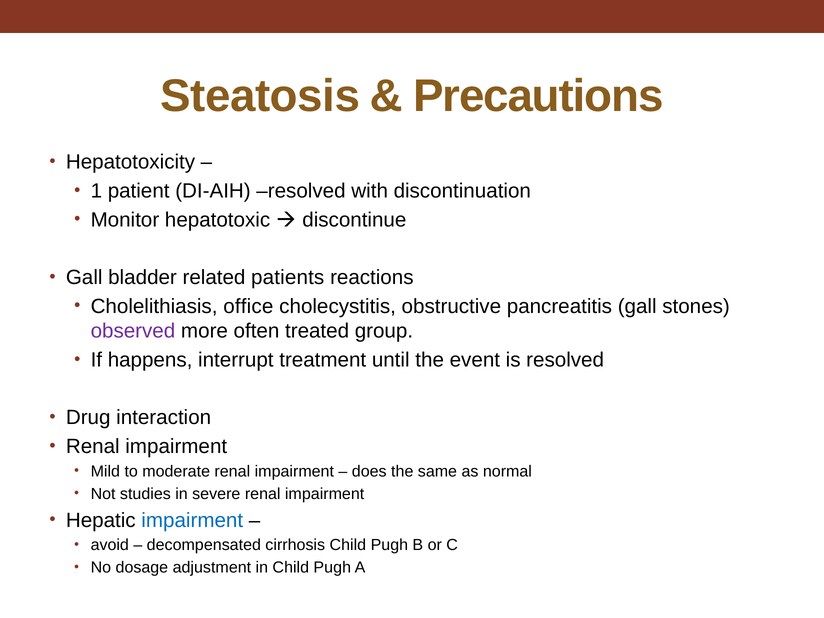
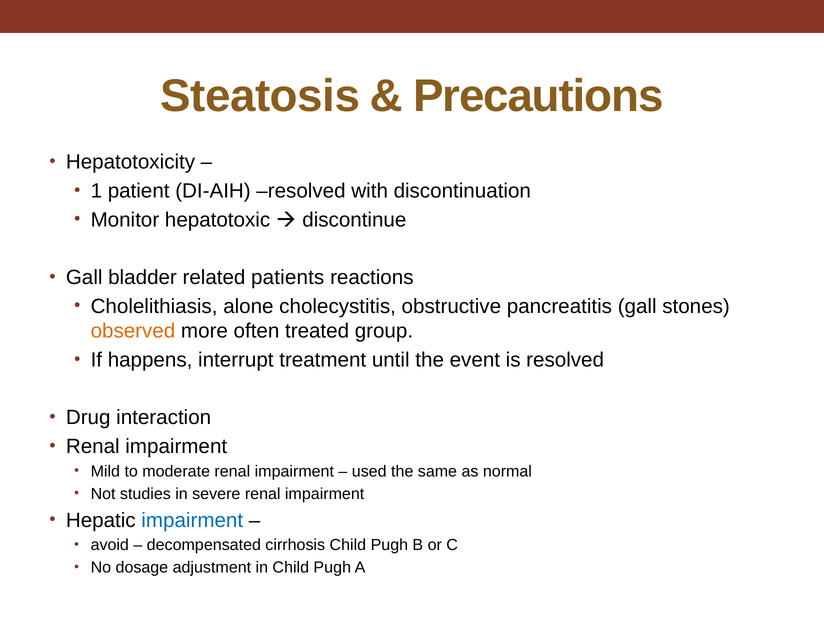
office: office -> alone
observed colour: purple -> orange
does: does -> used
